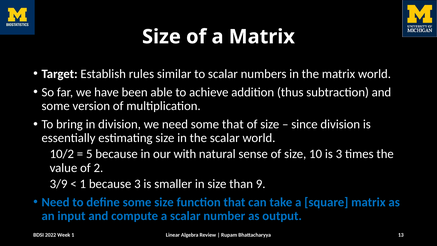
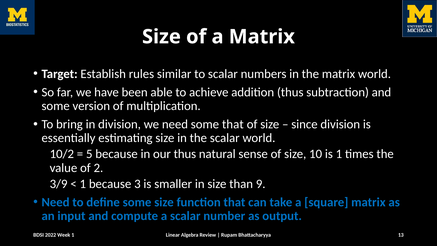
our with: with -> thus
is 3: 3 -> 1
